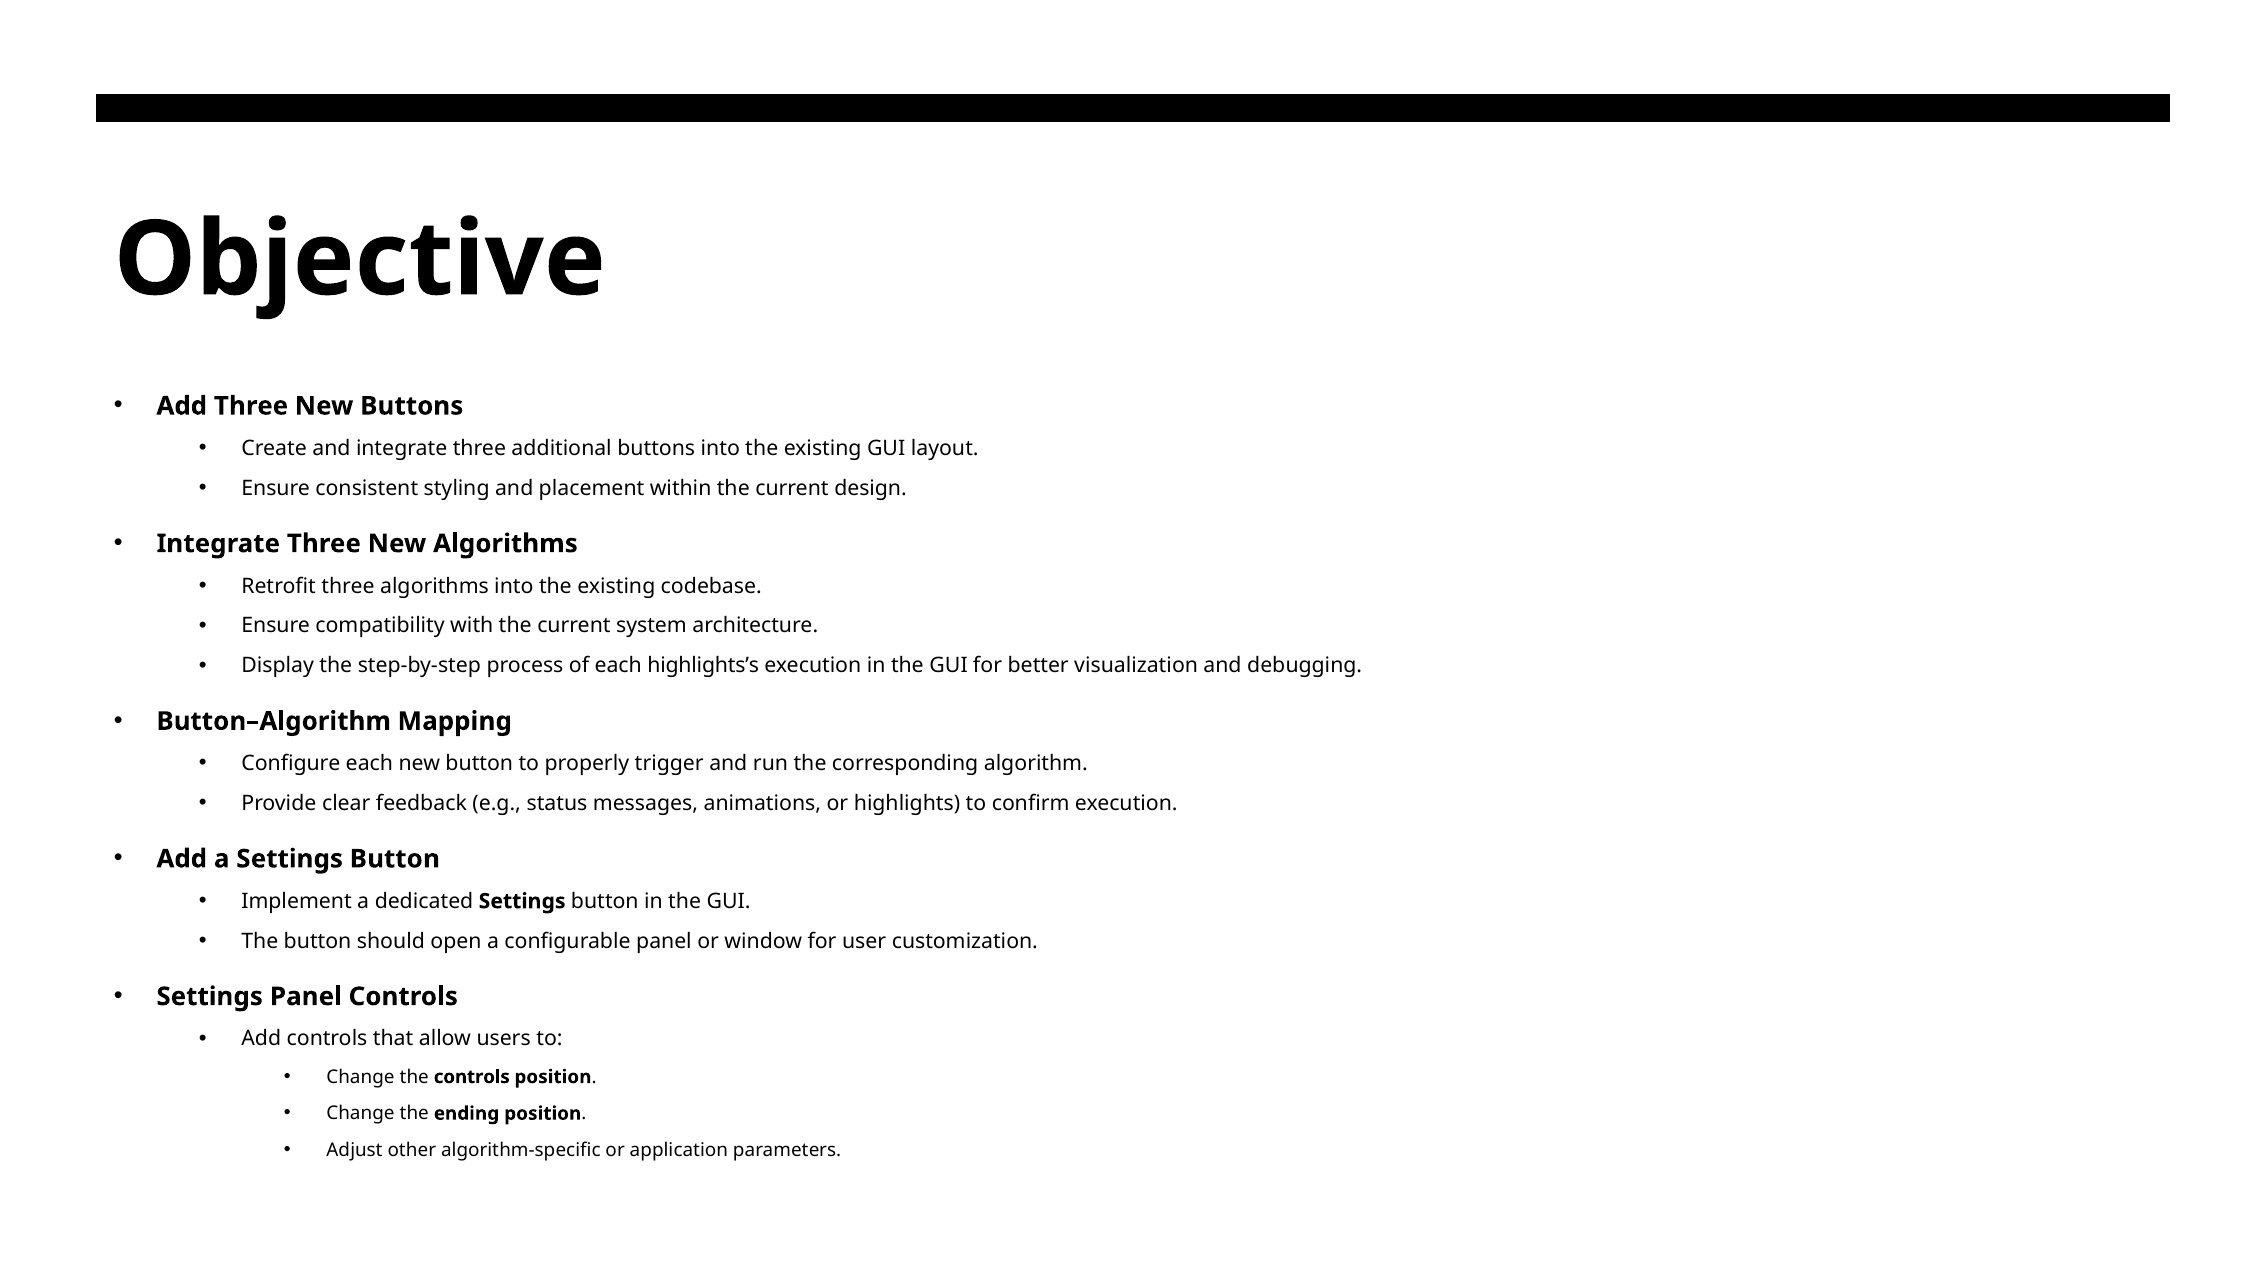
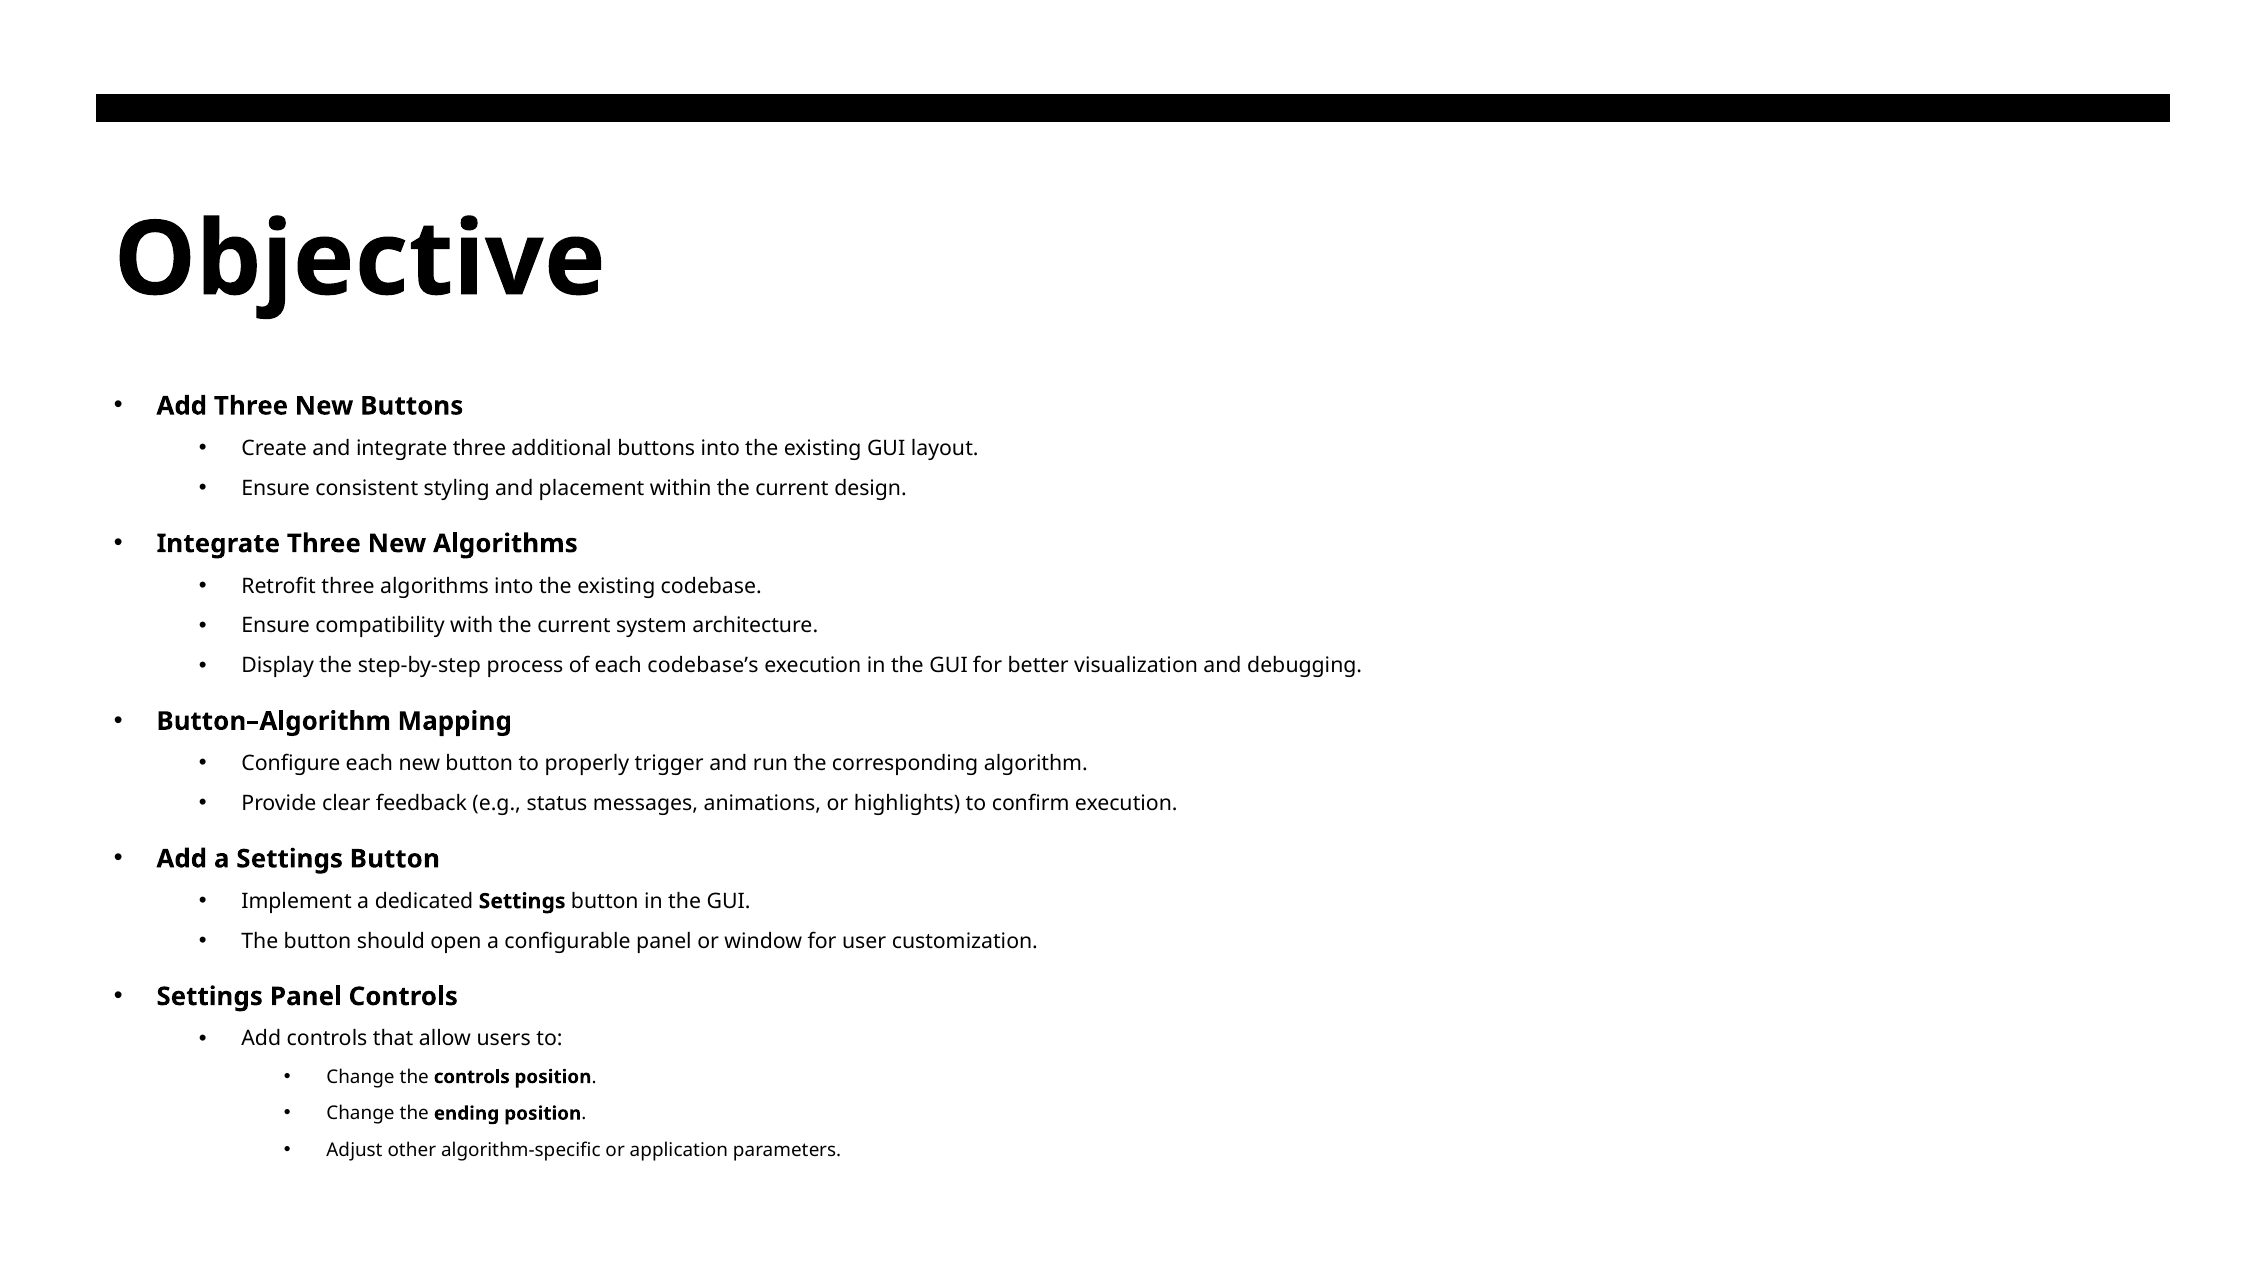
highlights’s: highlights’s -> codebase’s
